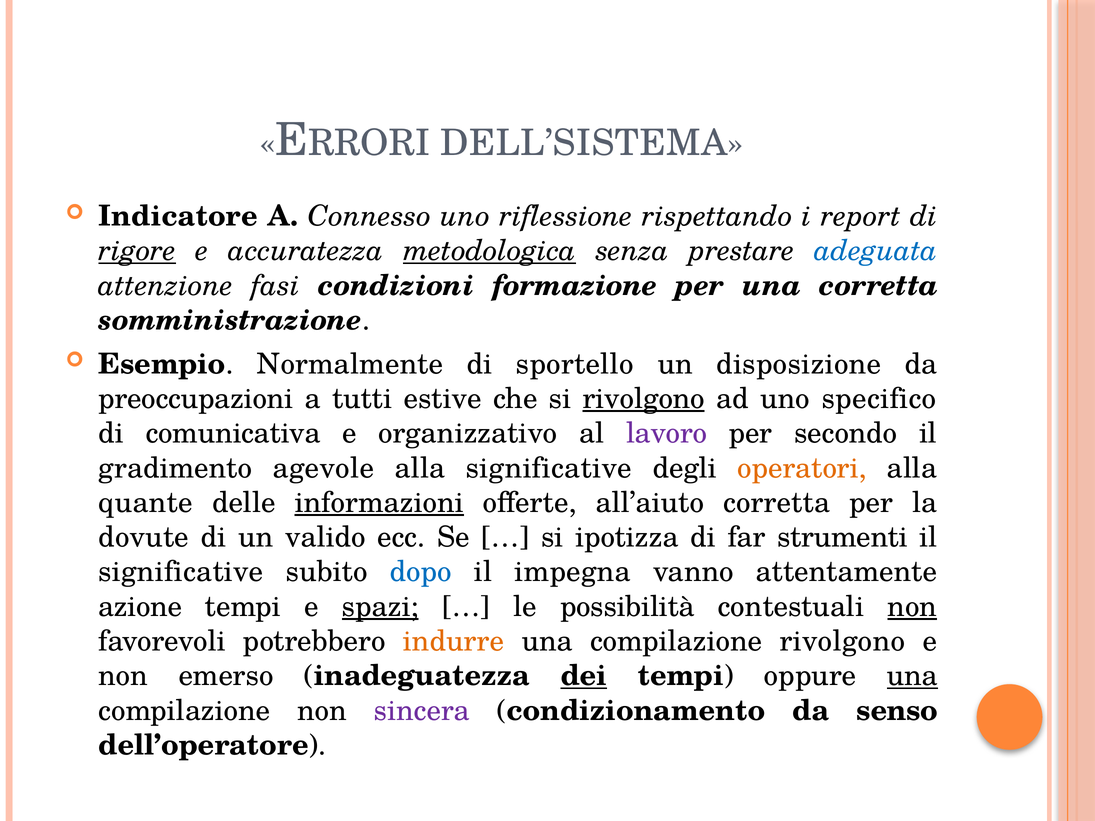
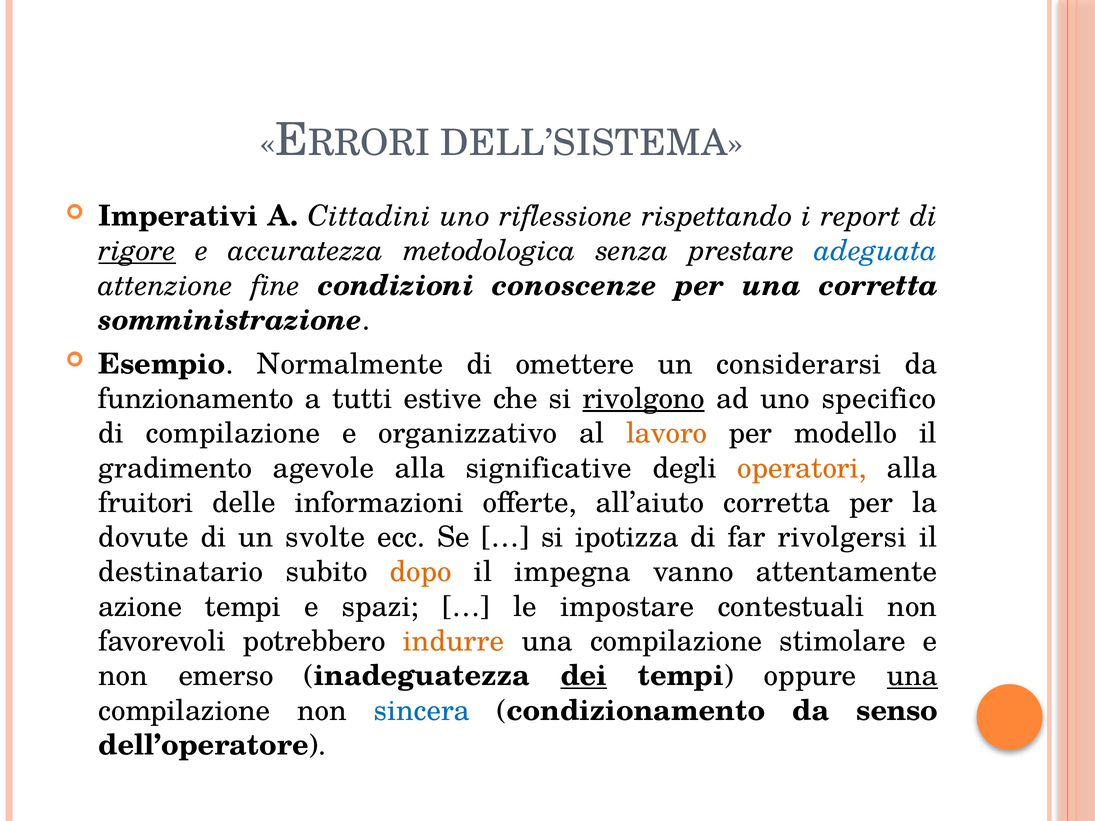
Indicatore: Indicatore -> Imperativi
Connesso: Connesso -> Cittadini
metodologica underline: present -> none
fasi: fasi -> fine
formazione: formazione -> conoscenze
sportello: sportello -> omettere
disposizione: disposizione -> considerarsi
preoccupazioni: preoccupazioni -> funzionamento
di comunicativa: comunicativa -> compilazione
lavoro colour: purple -> orange
secondo: secondo -> modello
quante: quante -> fruitori
informazioni underline: present -> none
valido: valido -> svolte
strumenti: strumenti -> rivolgersi
significative at (181, 572): significative -> destinatario
dopo colour: blue -> orange
spazi underline: present -> none
possibilità: possibilità -> impostare
non at (912, 607) underline: present -> none
compilazione rivolgono: rivolgono -> stimolare
sincera colour: purple -> blue
